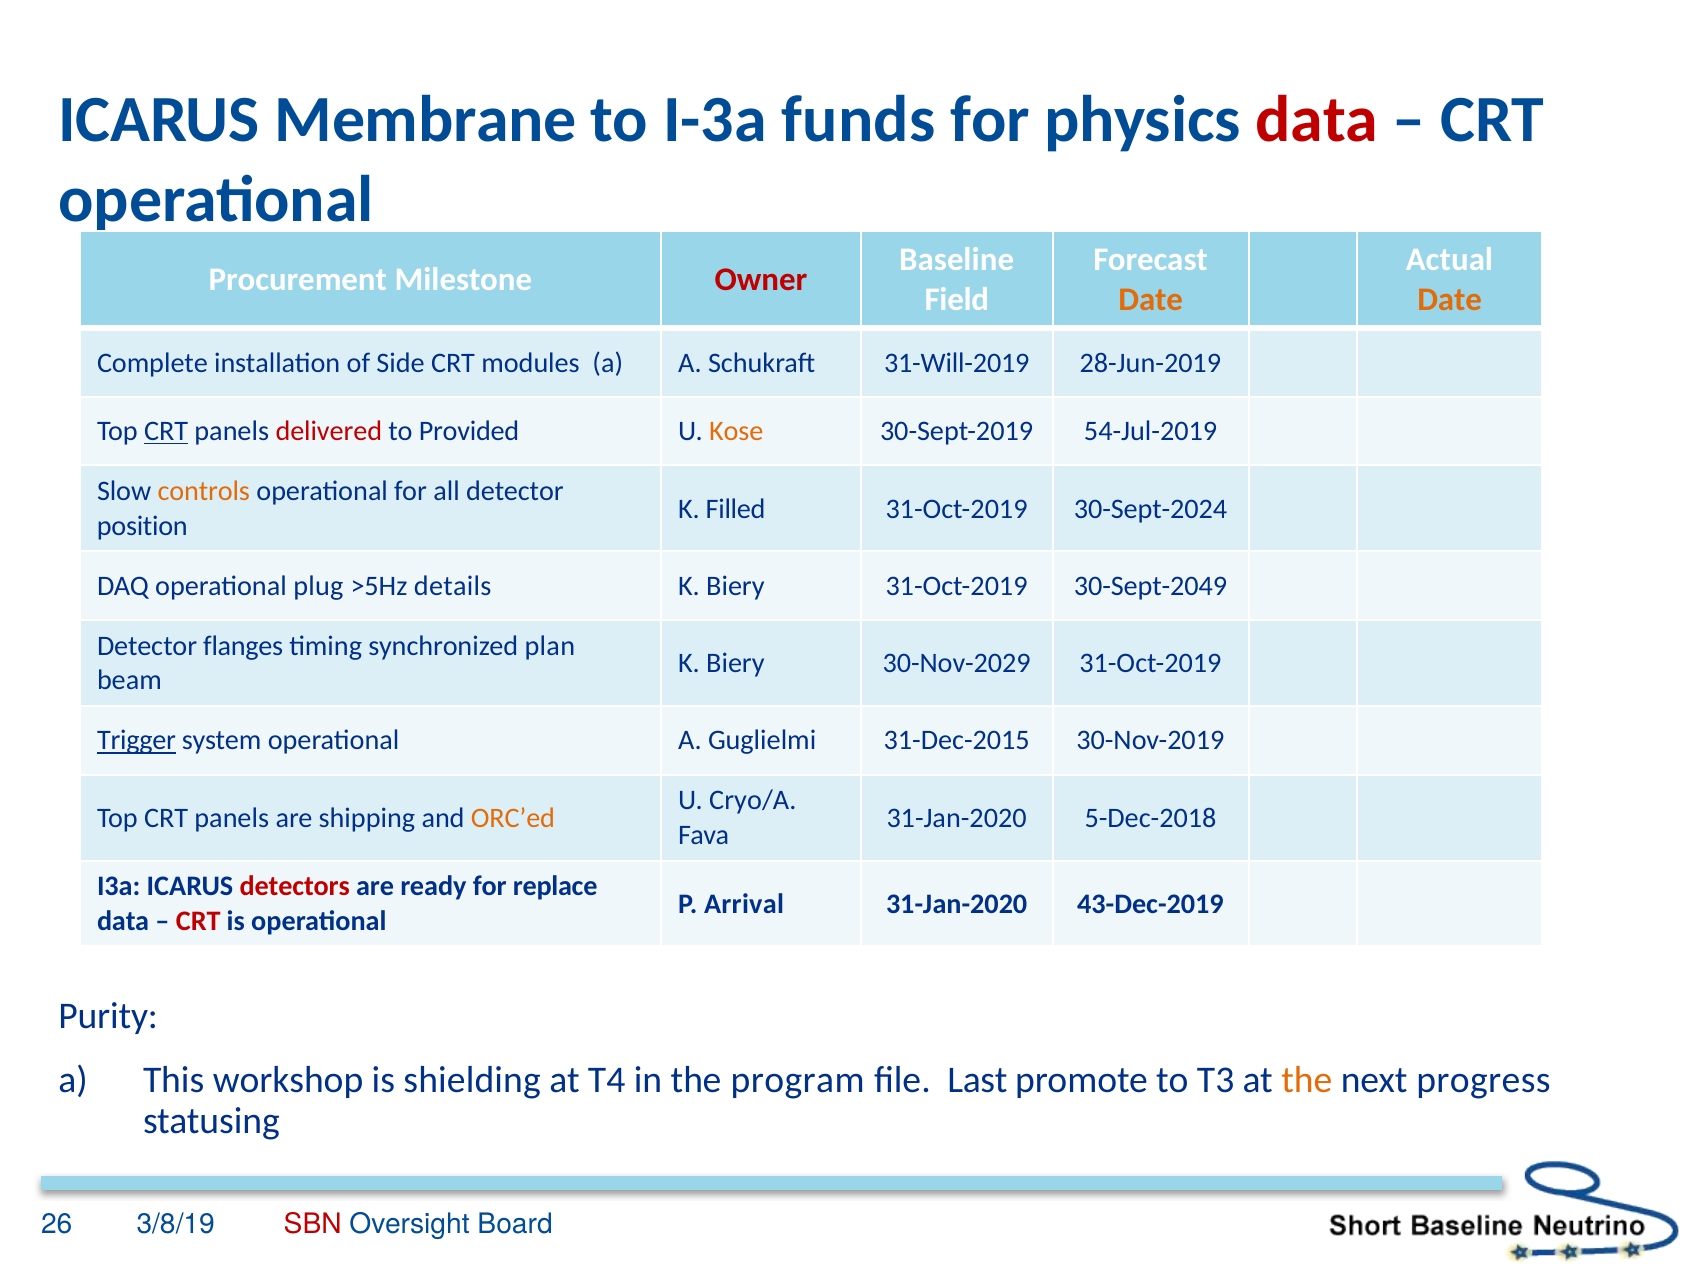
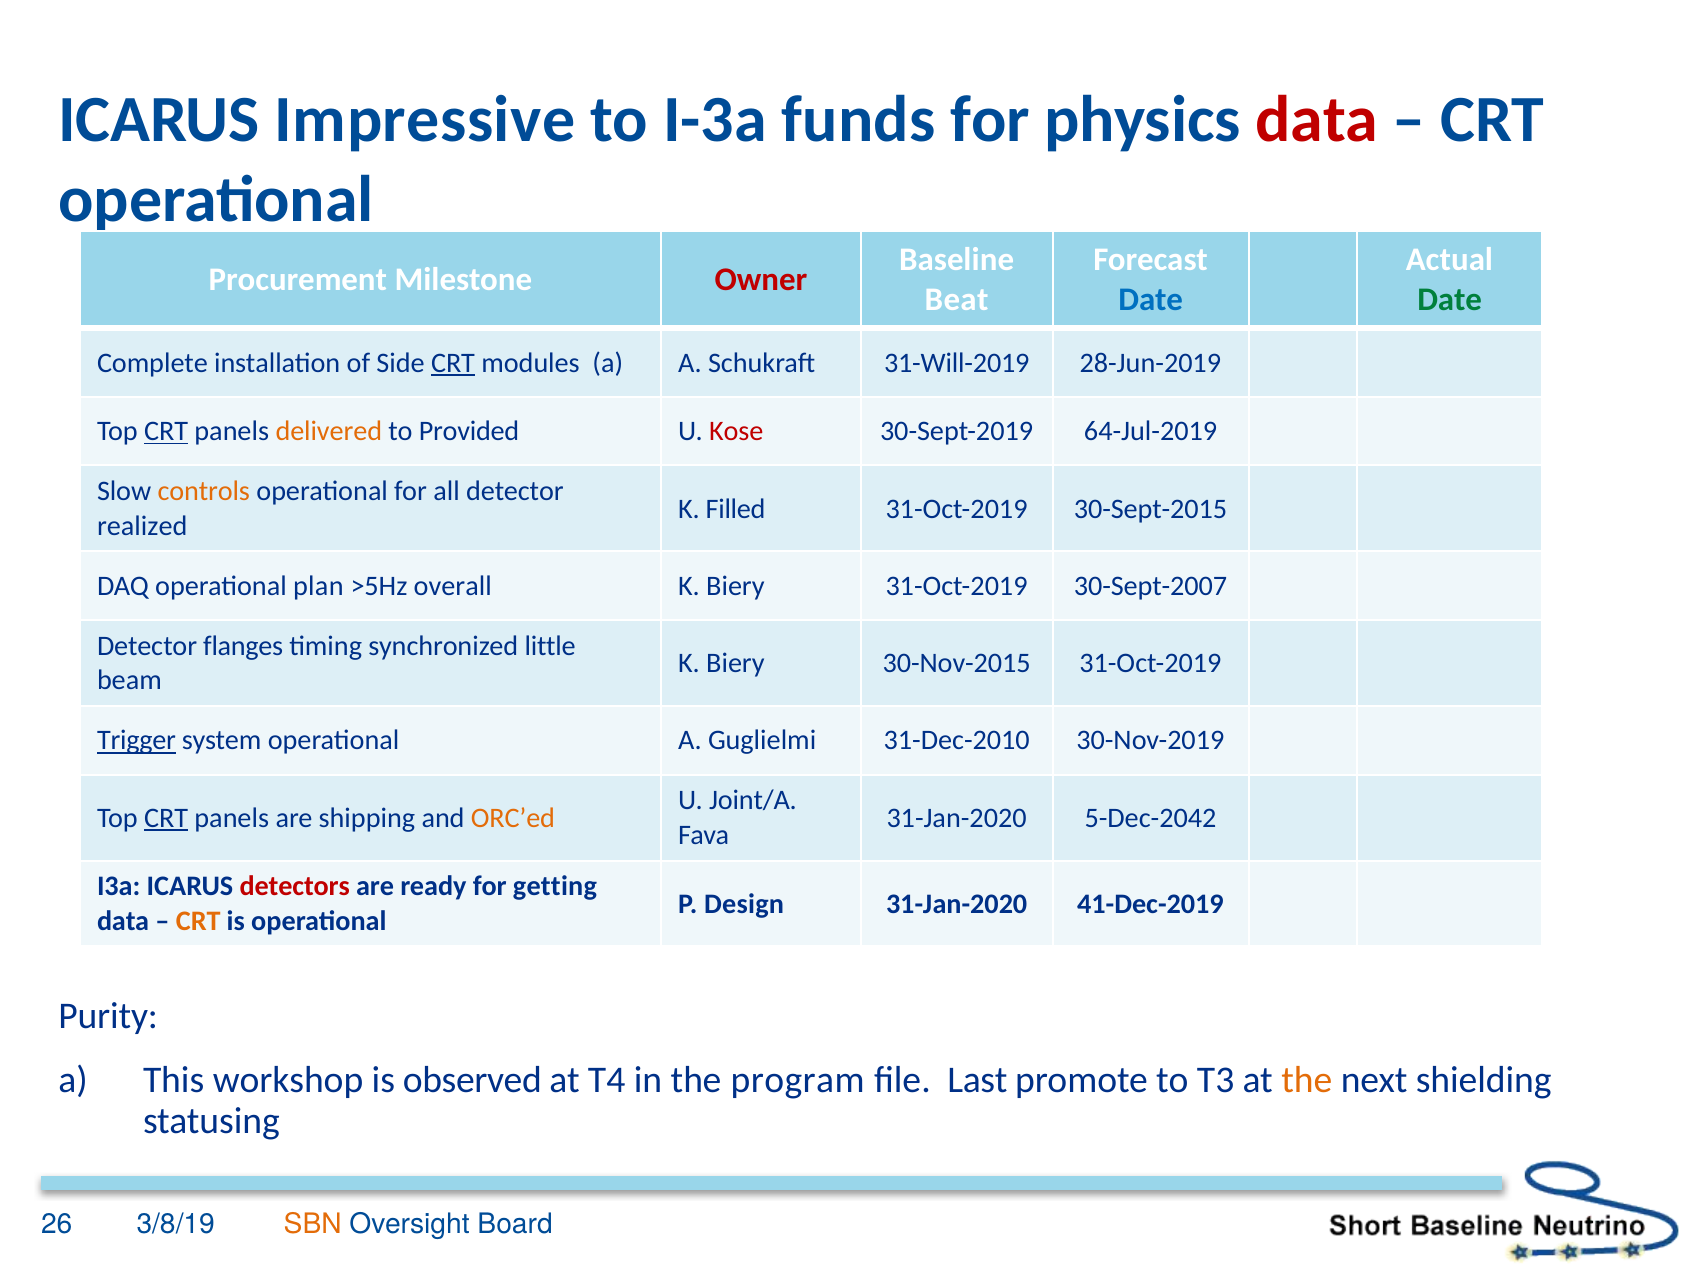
Membrane: Membrane -> Impressive
Field: Field -> Beat
Date at (1151, 300) colour: orange -> blue
Date at (1450, 300) colour: orange -> green
CRT at (453, 363) underline: none -> present
delivered colour: red -> orange
Kose colour: orange -> red
54-Jul-2019: 54-Jul-2019 -> 64-Jul-2019
30-Sept-2024: 30-Sept-2024 -> 30-Sept-2015
position: position -> realized
plug: plug -> plan
details: details -> overall
30-Sept-2049: 30-Sept-2049 -> 30-Sept-2007
plan: plan -> little
30-Nov-2029: 30-Nov-2029 -> 30-Nov-2015
31-Dec-2015: 31-Dec-2015 -> 31-Dec-2010
Cryo/A: Cryo/A -> Joint/A
CRT at (166, 818) underline: none -> present
5-Dec-2018: 5-Dec-2018 -> 5-Dec-2042
replace: replace -> getting
Arrival: Arrival -> Design
43-Dec-2019: 43-Dec-2019 -> 41-Dec-2019
CRT at (198, 921) colour: red -> orange
shielding: shielding -> observed
progress: progress -> shielding
SBN colour: red -> orange
